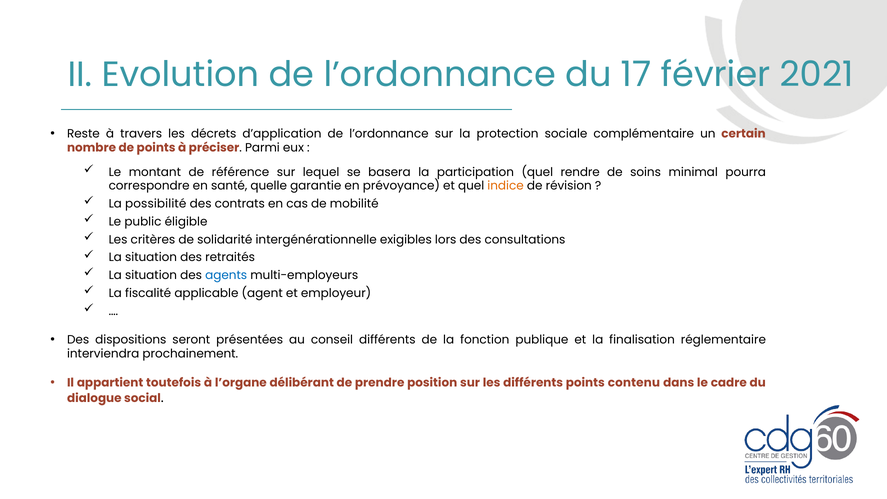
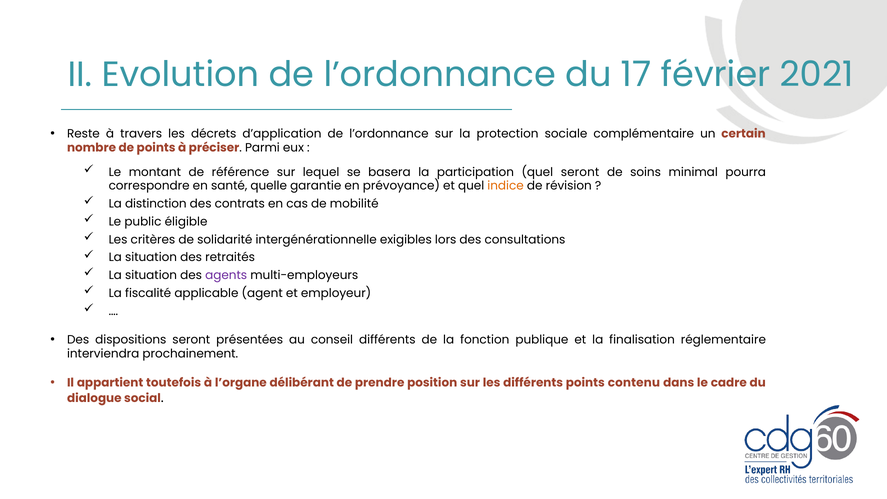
quel rendre: rendre -> seront
possibilité: possibilité -> distinction
agents colour: blue -> purple
